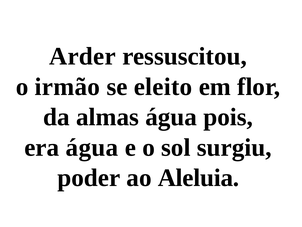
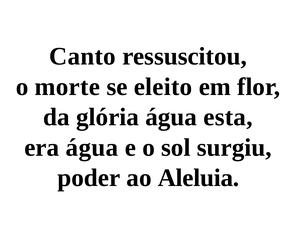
Arder: Arder -> Canto
irmão: irmão -> morte
almas: almas -> glória
pois: pois -> esta
